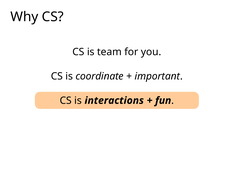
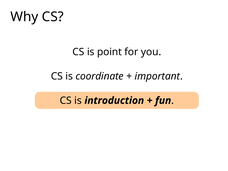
team: team -> point
interactions: interactions -> introduction
